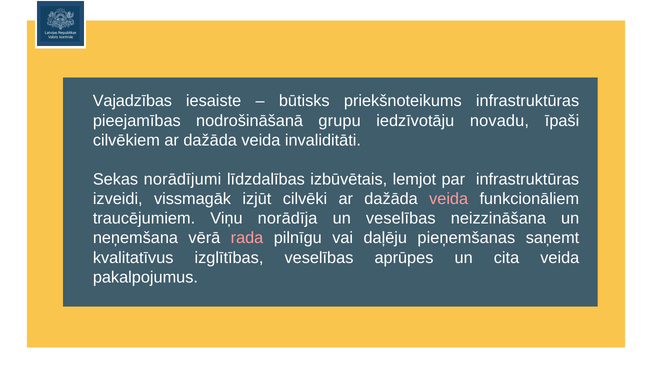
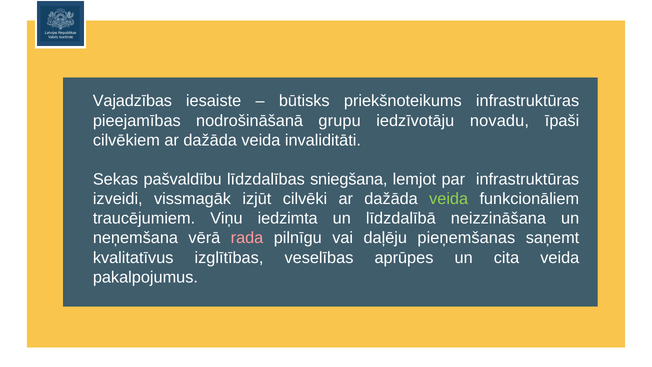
norādījumi: norādījumi -> pašvaldību
izbūvētais: izbūvētais -> sniegšana
veida at (449, 199) colour: pink -> light green
norādīja: norādīja -> iedzimta
un veselības: veselības -> līdzdalībā
